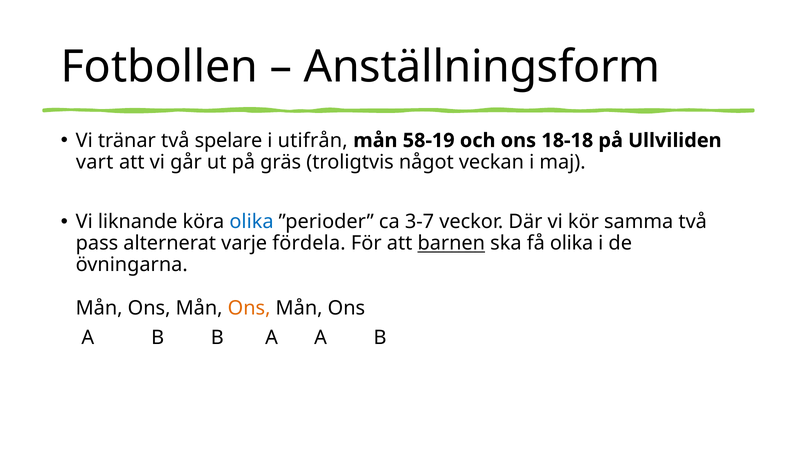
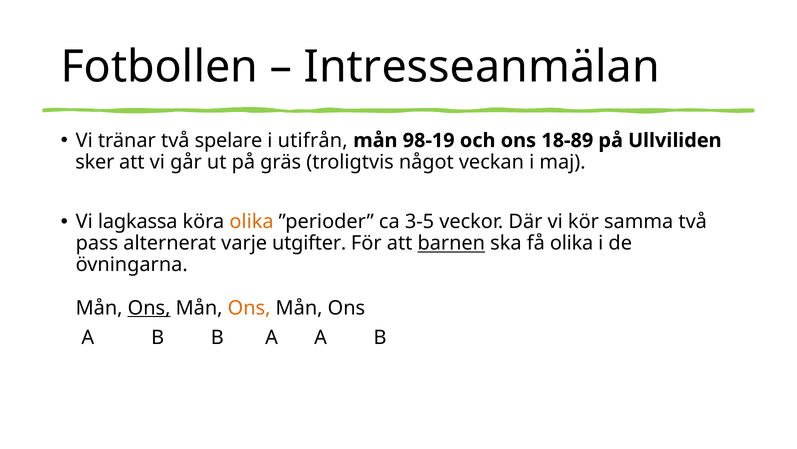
Anställningsform: Anställningsform -> Intresseanmälan
58-19: 58-19 -> 98-19
18-18: 18-18 -> 18-89
vart: vart -> sker
liknande: liknande -> lagkassa
olika at (252, 221) colour: blue -> orange
3-7: 3-7 -> 3-5
fördela: fördela -> utgifter
Ons at (149, 307) underline: none -> present
